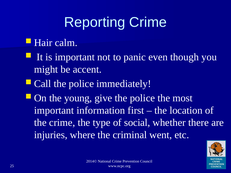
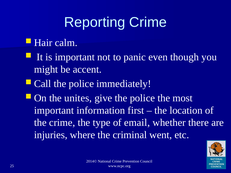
young: young -> unites
social: social -> email
